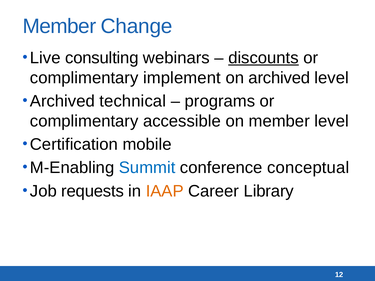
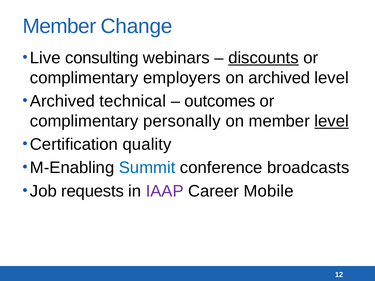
implement: implement -> employers
programs: programs -> outcomes
accessible: accessible -> personally
level at (332, 121) underline: none -> present
mobile: mobile -> quality
conceptual: conceptual -> broadcasts
IAAP colour: orange -> purple
Library: Library -> Mobile
